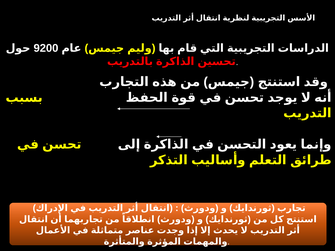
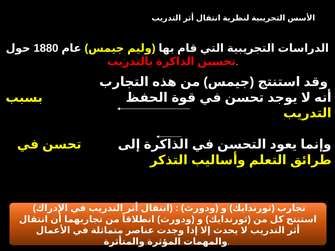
9200: 9200 -> 1880
